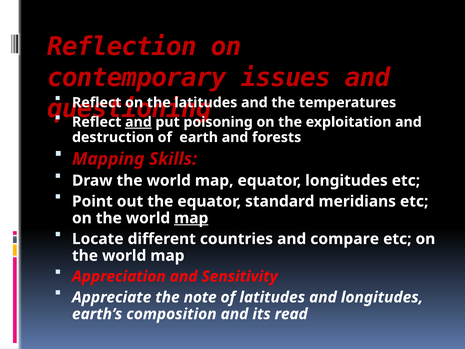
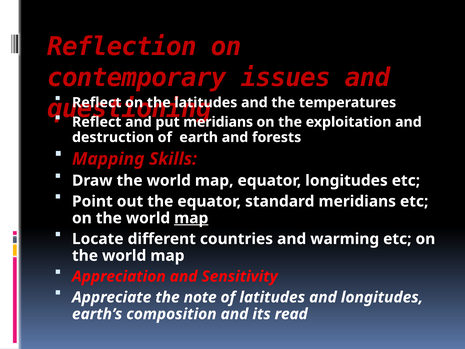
and at (138, 122) underline: present -> none
put poisoning: poisoning -> meridians
compare: compare -> warming
